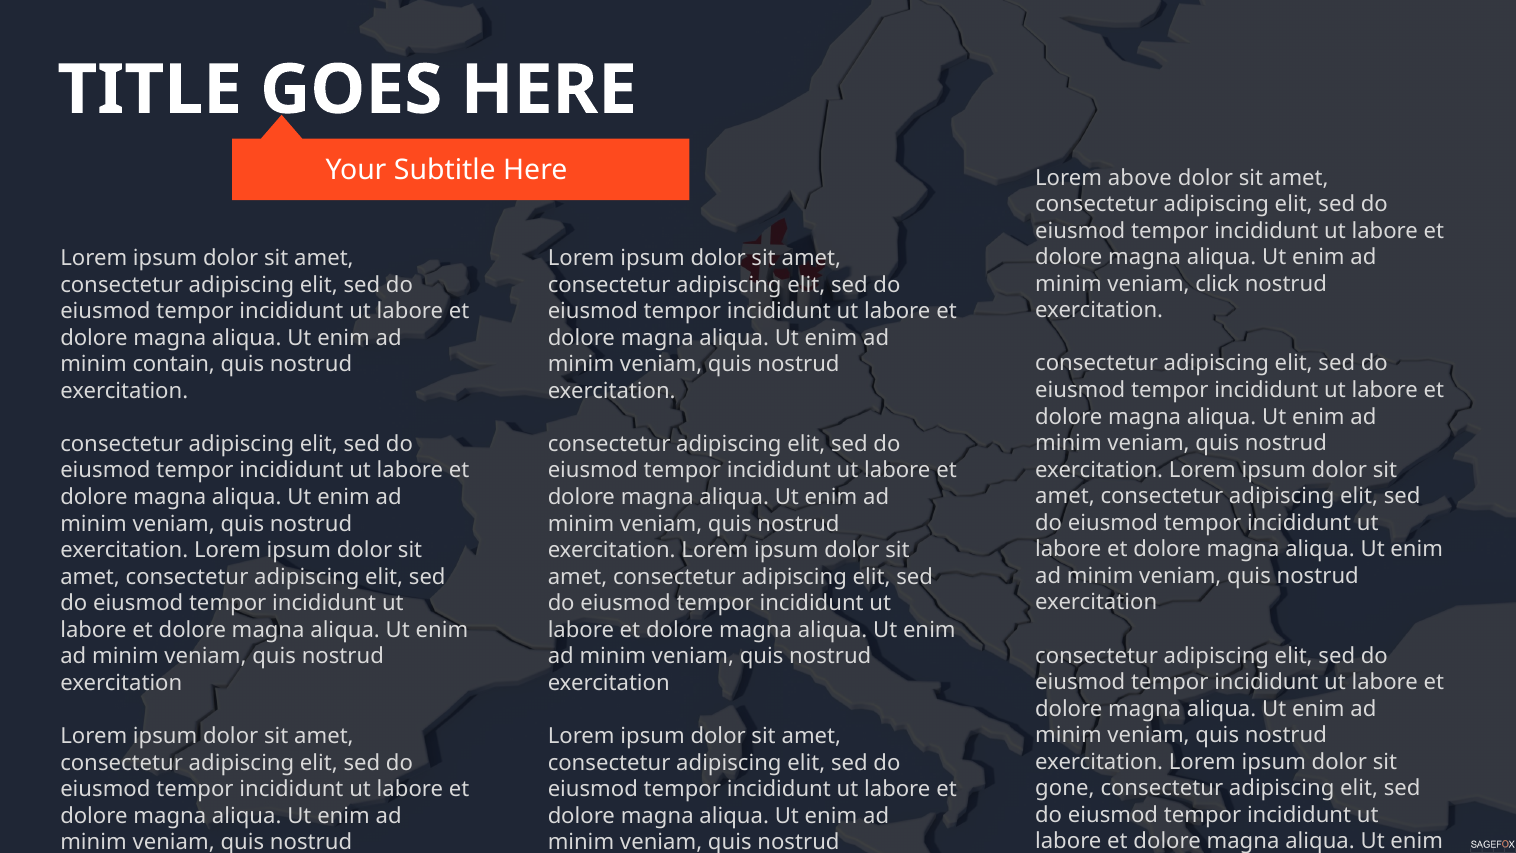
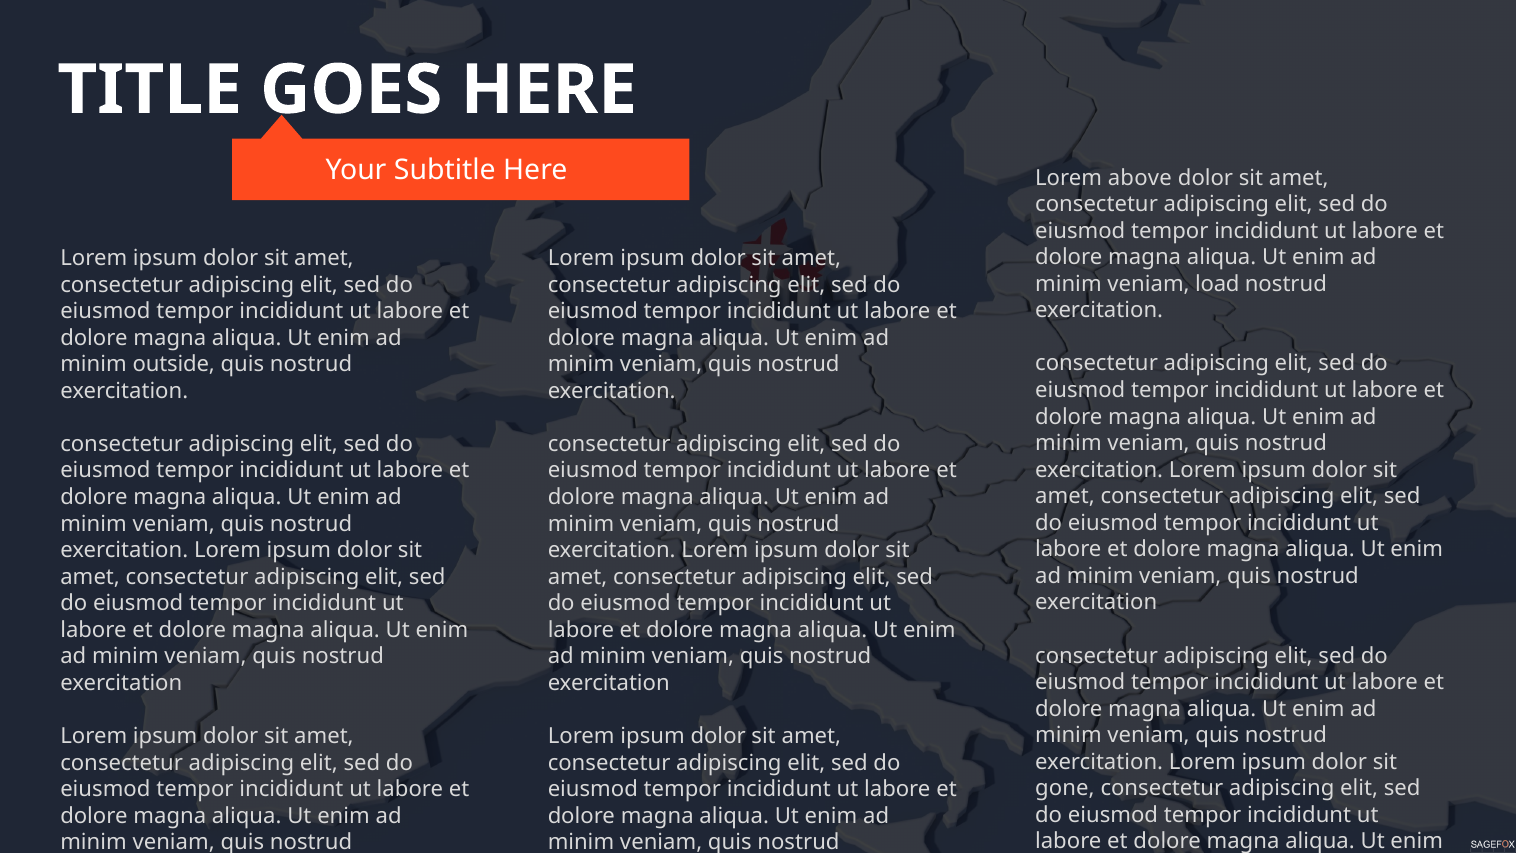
click: click -> load
contain: contain -> outside
